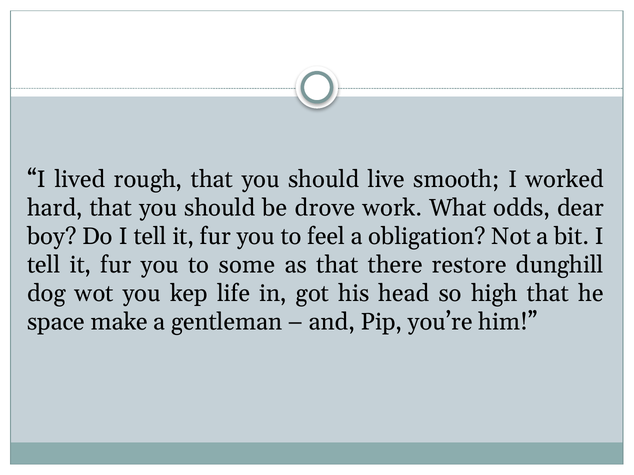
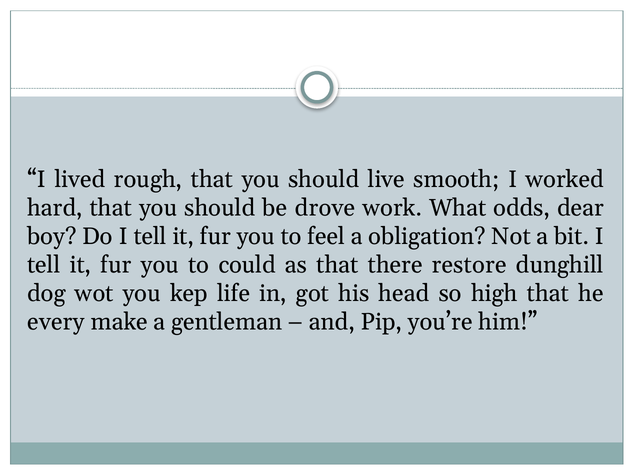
some: some -> could
space: space -> every
